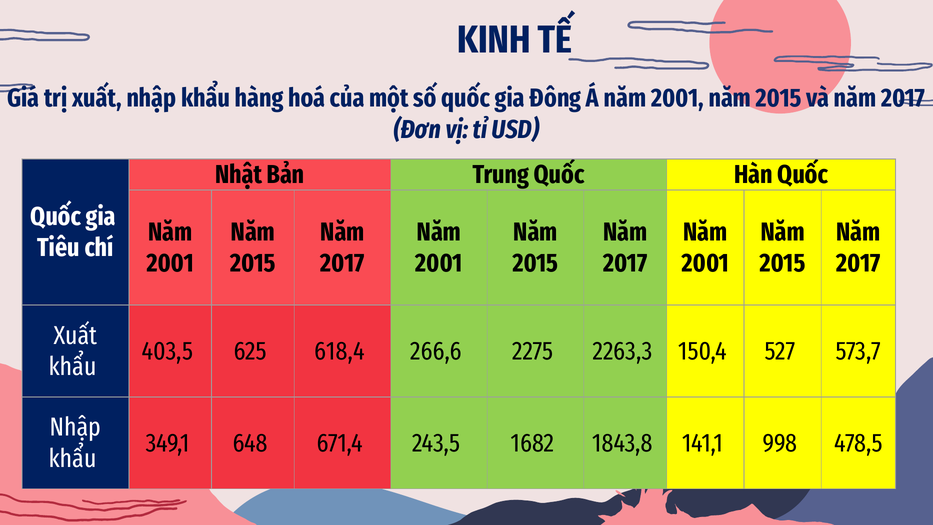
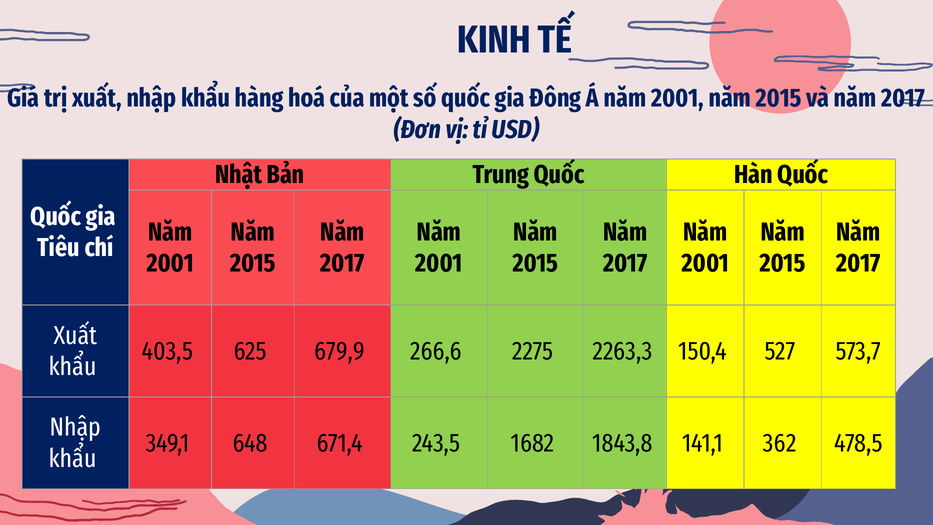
618,4: 618,4 -> 679,9
998: 998 -> 362
